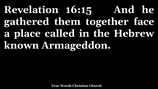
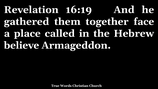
16:15: 16:15 -> 16:19
known: known -> believe
